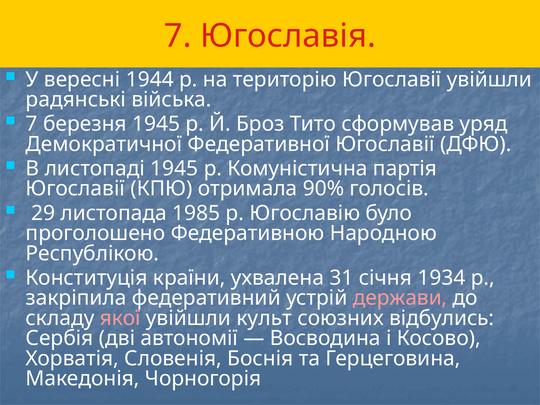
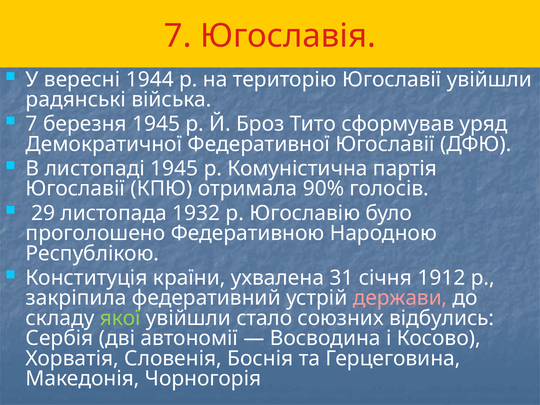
1985: 1985 -> 1932
1934: 1934 -> 1912
якої colour: pink -> light green
культ: культ -> стало
